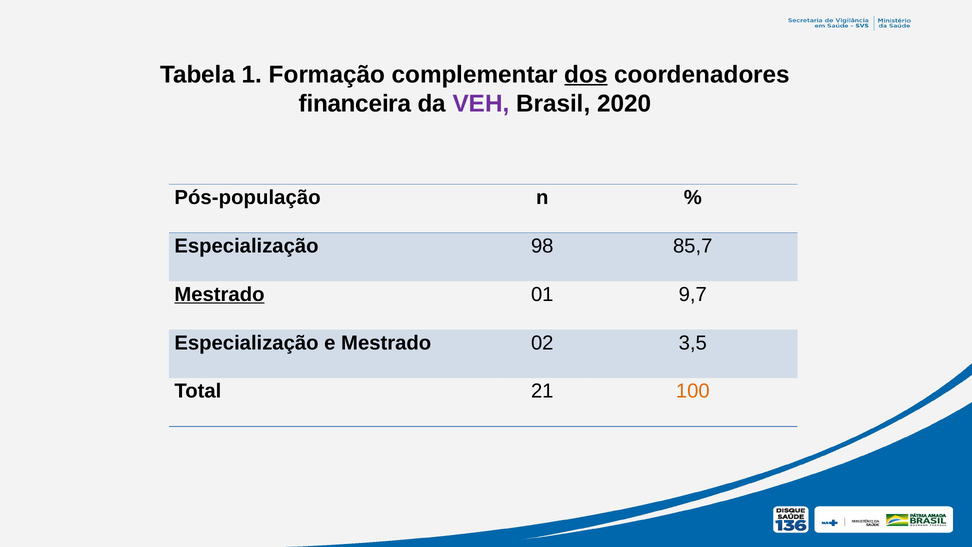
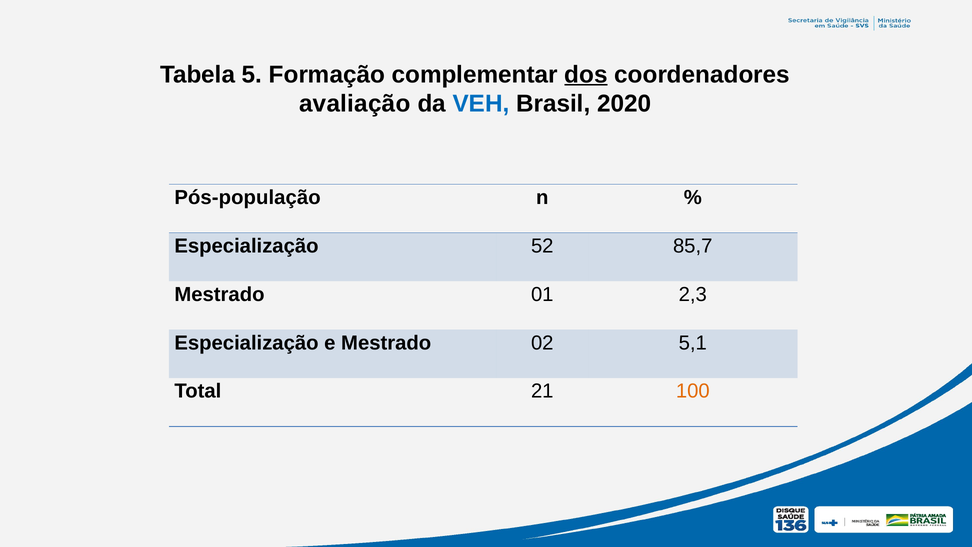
1: 1 -> 5
financeira: financeira -> avaliação
VEH colour: purple -> blue
98: 98 -> 52
Mestrado at (219, 294) underline: present -> none
9,7: 9,7 -> 2,3
3,5: 3,5 -> 5,1
